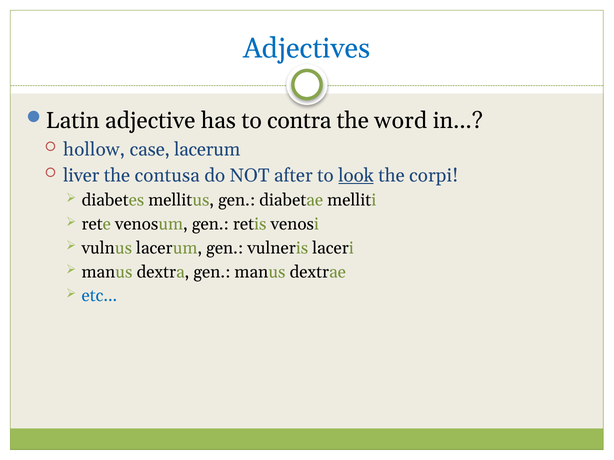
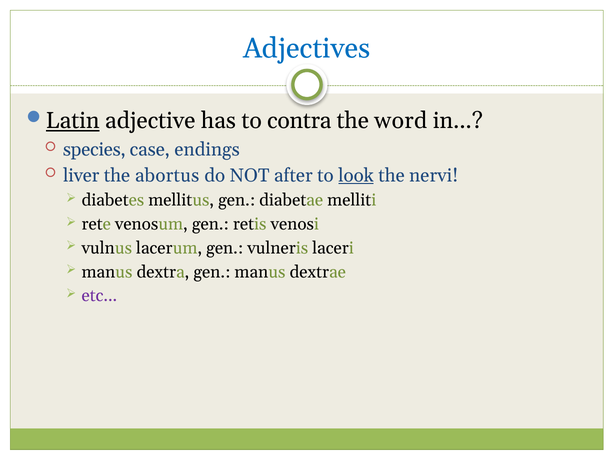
Latin underline: none -> present
hollow: hollow -> species
case lacerum: lacerum -> endings
contusa: contusa -> abortus
corpi: corpi -> nervi
etc colour: blue -> purple
